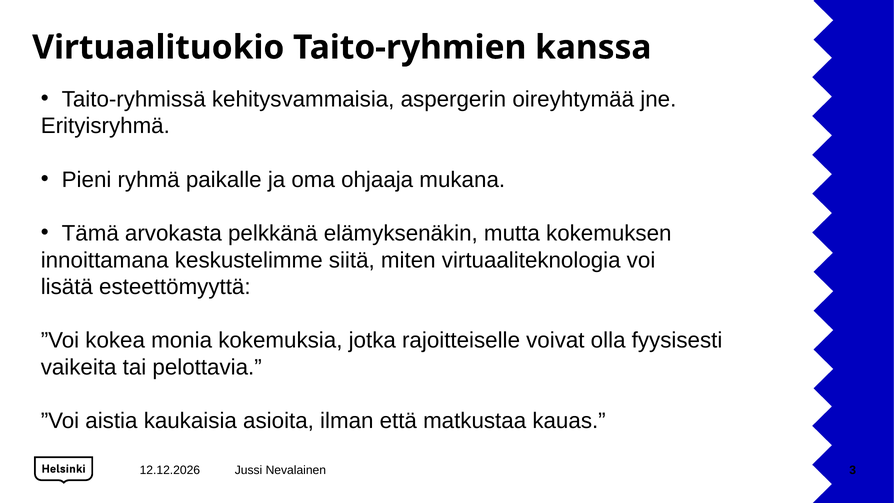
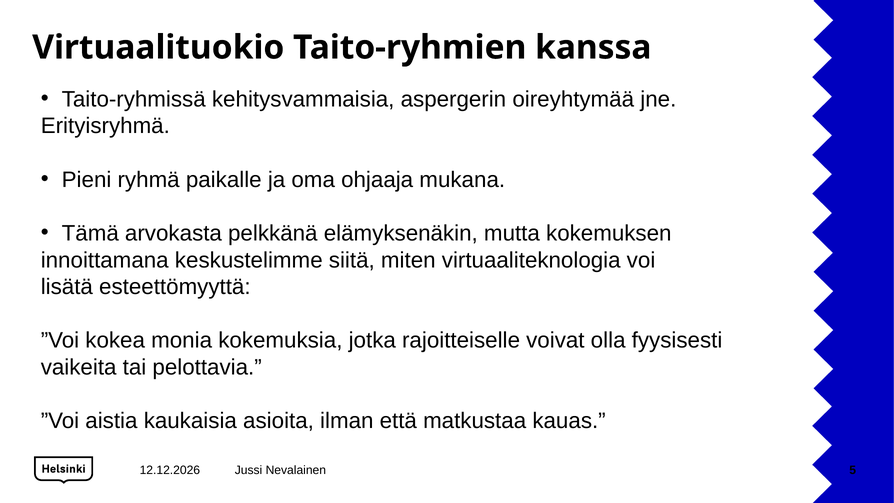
3: 3 -> 5
